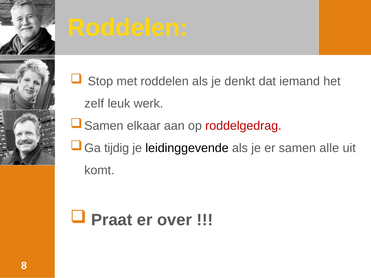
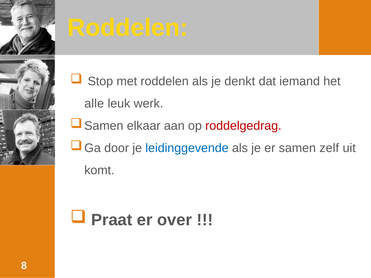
zelf: zelf -> alle
tijdig: tijdig -> door
leidinggevende colour: black -> blue
alle: alle -> zelf
